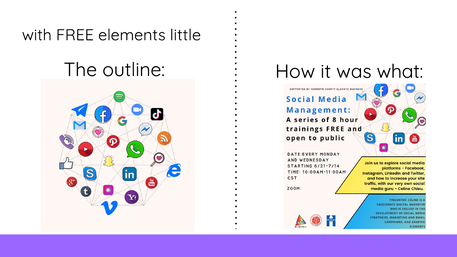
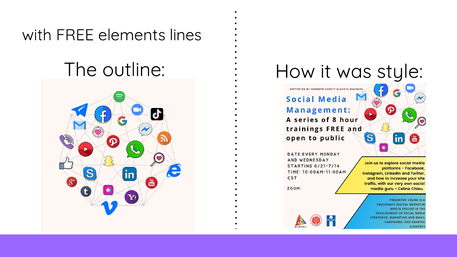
little: little -> lines
what: what -> style
